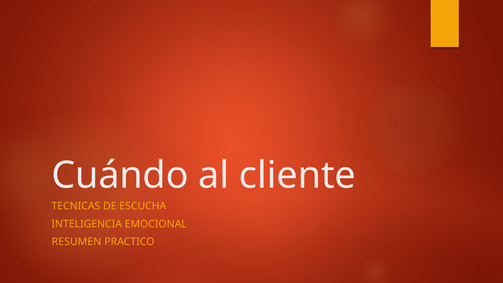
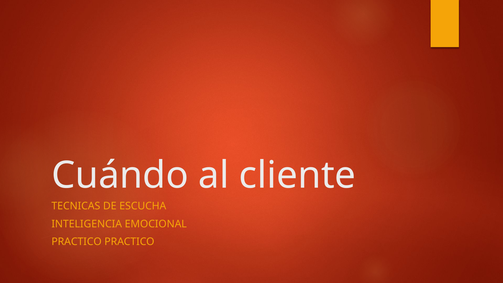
RESUMEN at (76, 242): RESUMEN -> PRACTICO
